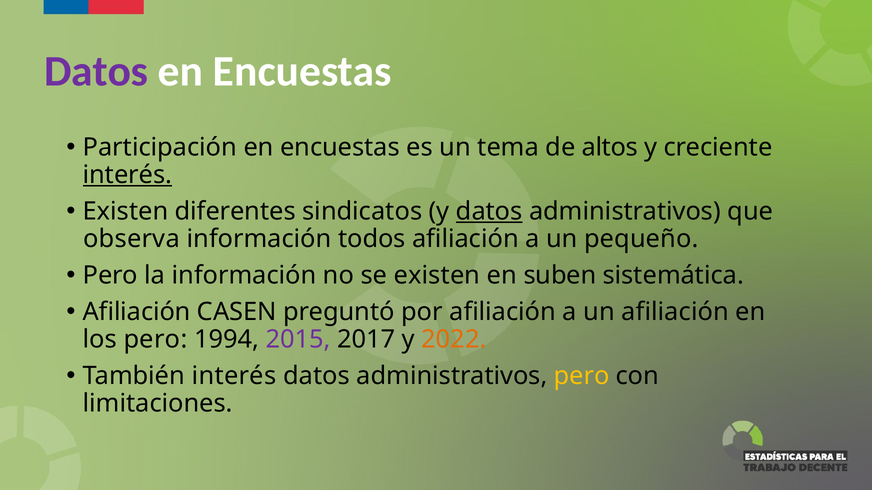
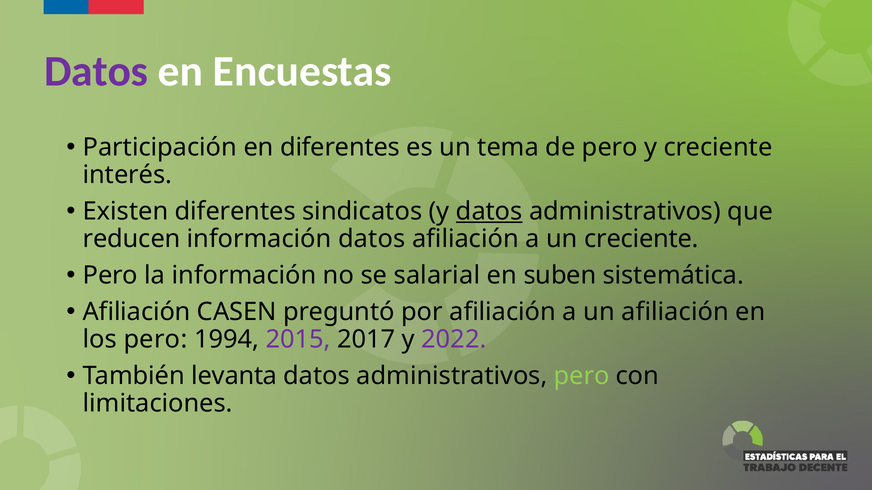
Participación en encuestas: encuestas -> diferentes
de altos: altos -> pero
interés at (127, 175) underline: present -> none
observa: observa -> reducen
información todos: todos -> datos
un pequeño: pequeño -> creciente
se existen: existen -> salarial
2022 colour: orange -> purple
También interés: interés -> levanta
pero at (582, 376) colour: yellow -> light green
